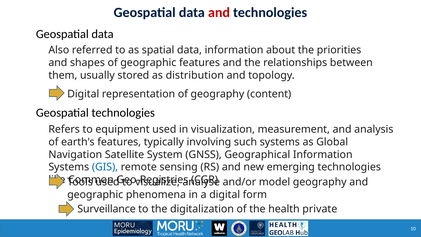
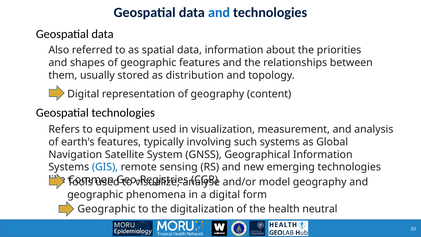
and at (219, 13) colour: red -> blue
Surveillance at (107, 209): Surveillance -> Geographic
private: private -> neutral
